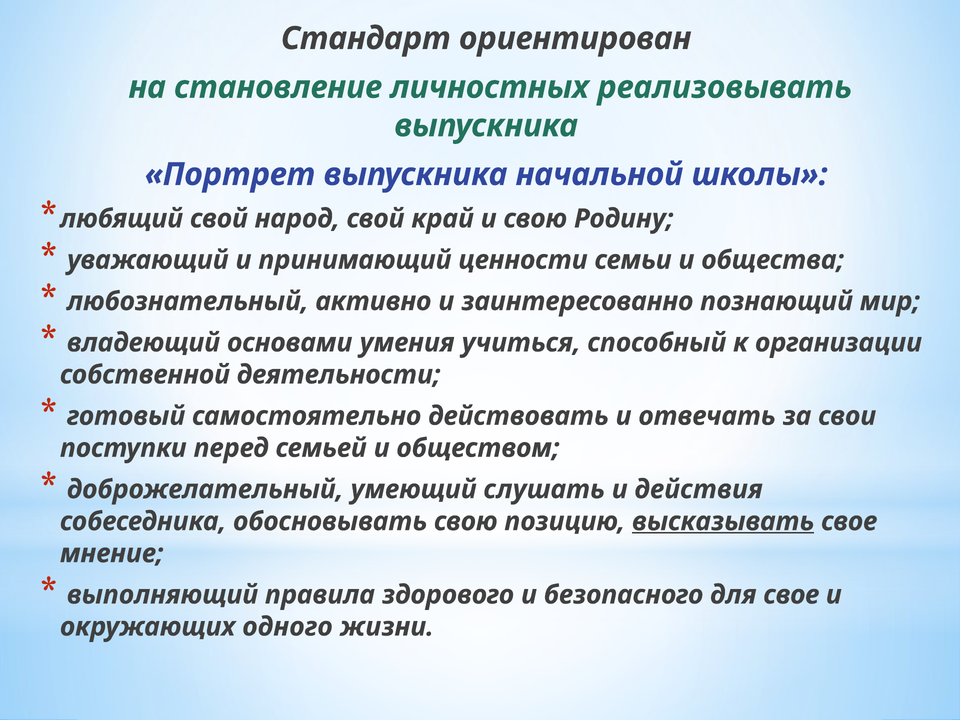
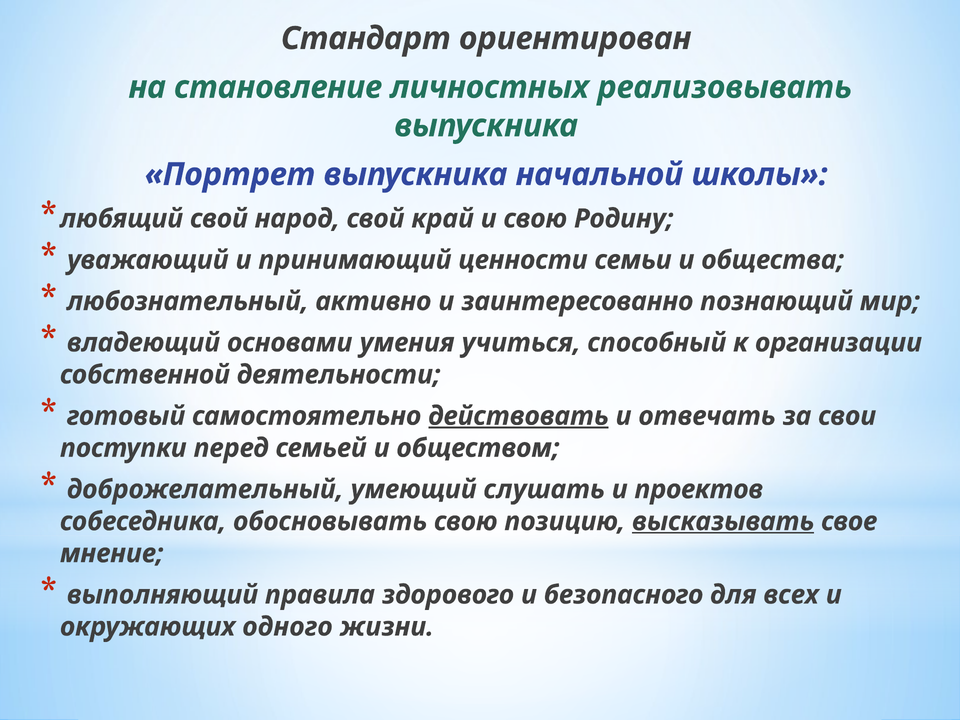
действовать underline: none -> present
действия: действия -> проектов
для свое: свое -> всех
